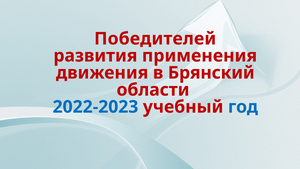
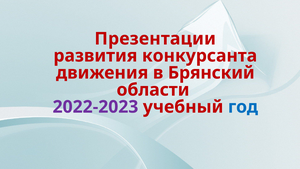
Победителей: Победителей -> Презентации
применения: применения -> конкурсанта
2022-2023 colour: blue -> purple
